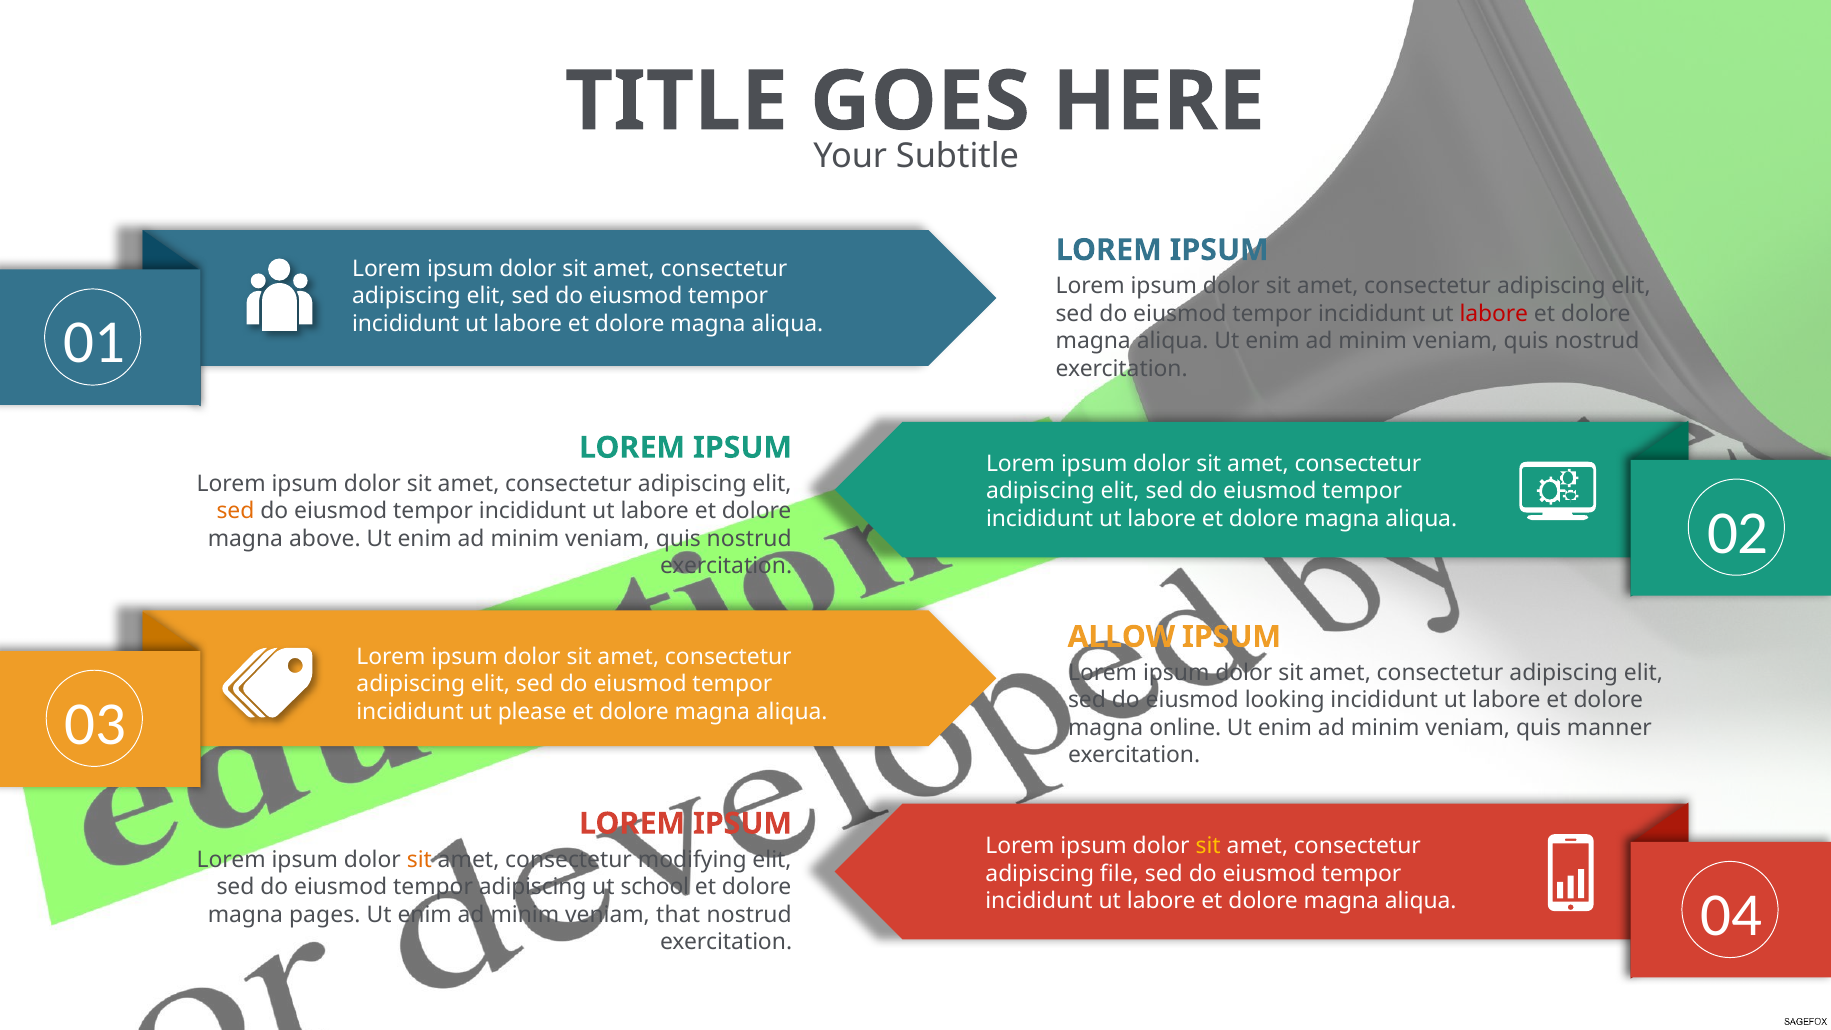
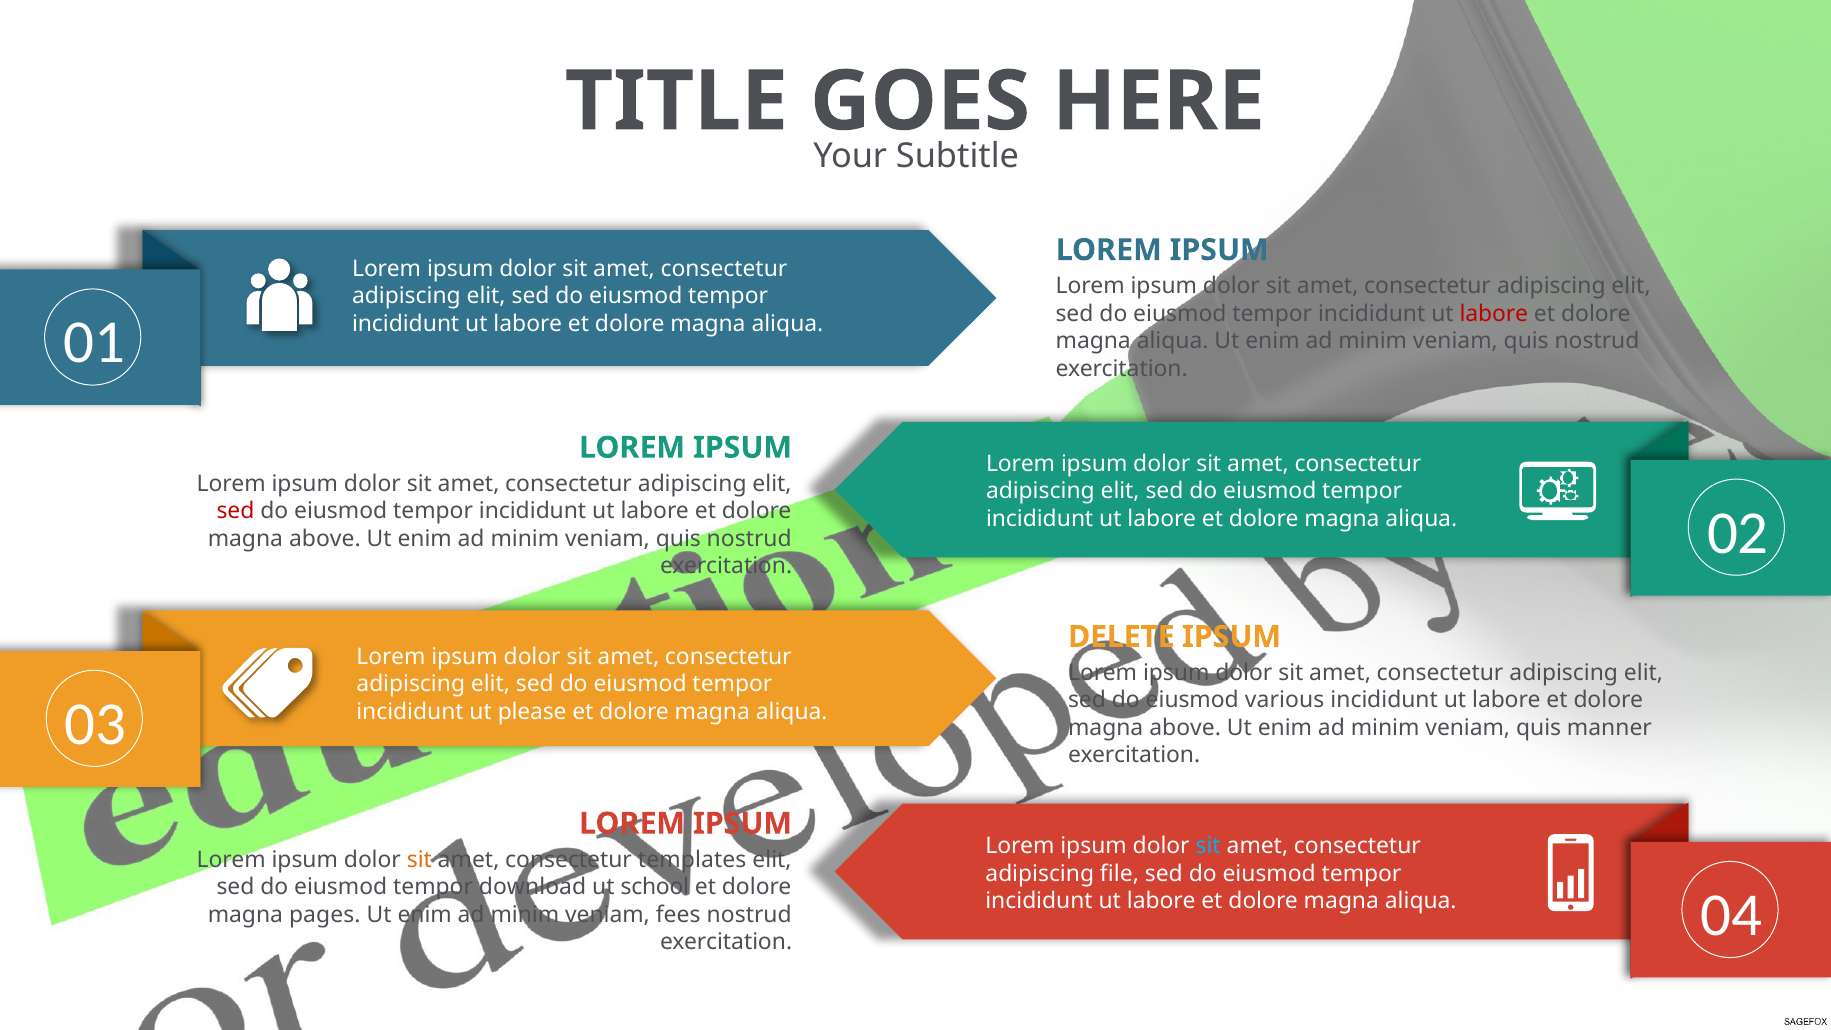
sed at (236, 511) colour: orange -> red
ALLOW: ALLOW -> DELETE
looking: looking -> various
online at (1185, 728): online -> above
sit at (1208, 846) colour: yellow -> light blue
modifying: modifying -> templates
tempor adipiscing: adipiscing -> download
that: that -> fees
